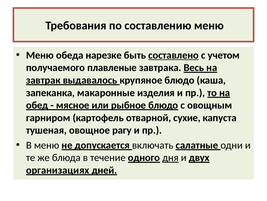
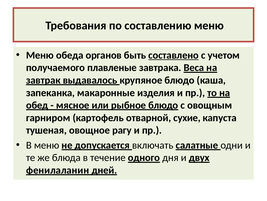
нарезке: нарезке -> органов
Весь: Весь -> Веса
дня underline: present -> none
организациях: организациях -> фенилаланин
